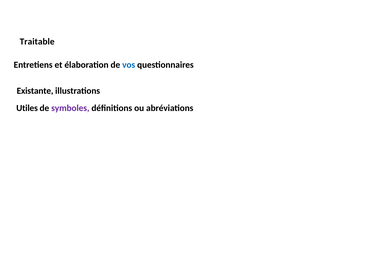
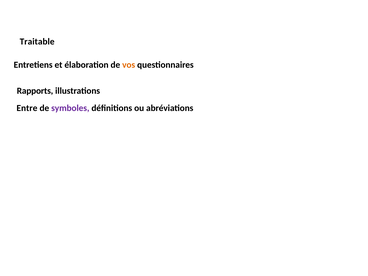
vos colour: blue -> orange
Existante: Existante -> Rapports
Utiles: Utiles -> Entre
